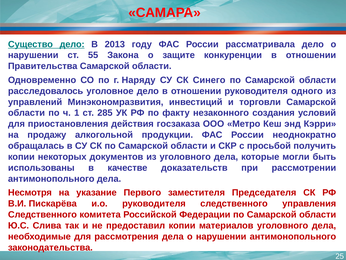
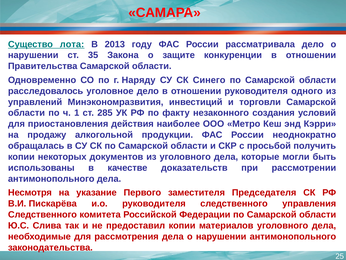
Существо дело: дело -> лота
55: 55 -> 35
госзаказа: госзаказа -> наиболее
